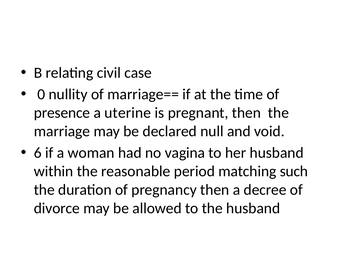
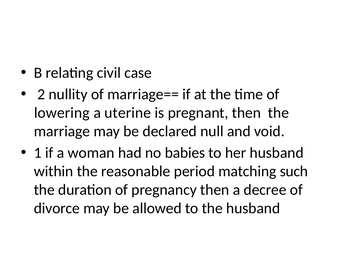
0: 0 -> 2
presence: presence -> lowering
6: 6 -> 1
vagina: vagina -> babies
